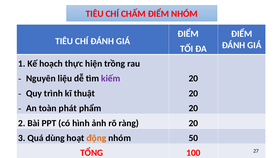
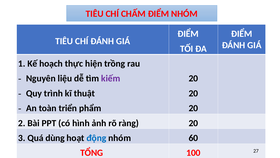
phát: phát -> triển
động colour: orange -> blue
50: 50 -> 60
